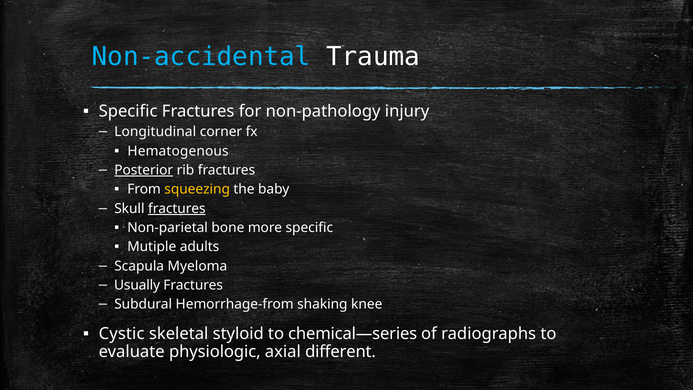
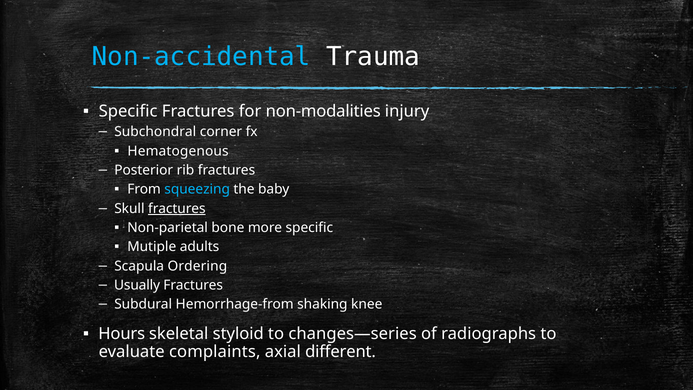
non-pathology: non-pathology -> non-modalities
Longitudinal: Longitudinal -> Subchondral
Posterior underline: present -> none
squeezing colour: yellow -> light blue
Myeloma: Myeloma -> Ordering
Cystic: Cystic -> Hours
chemical—series: chemical—series -> changes—series
physiologic: physiologic -> complaints
